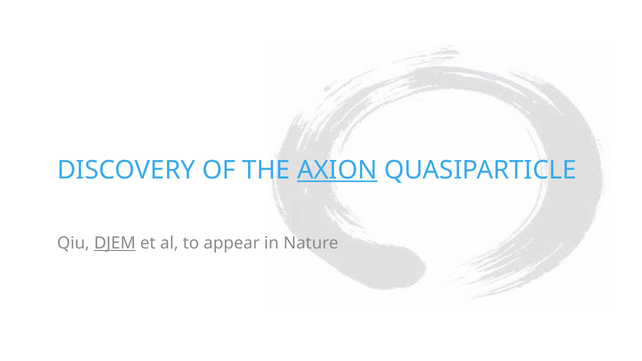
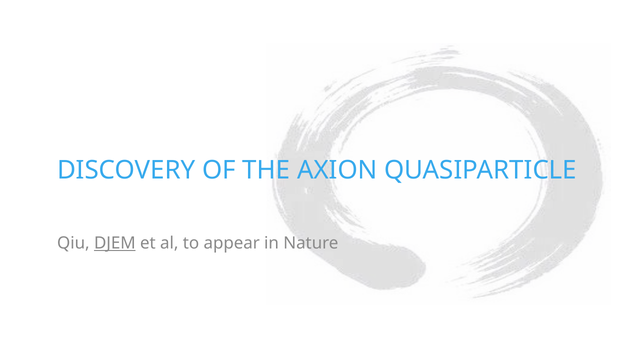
AXION underline: present -> none
